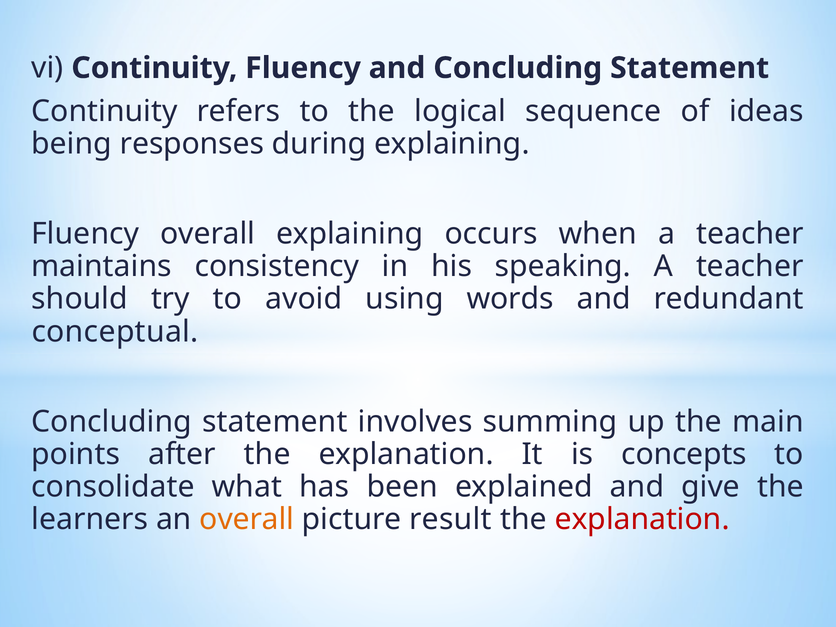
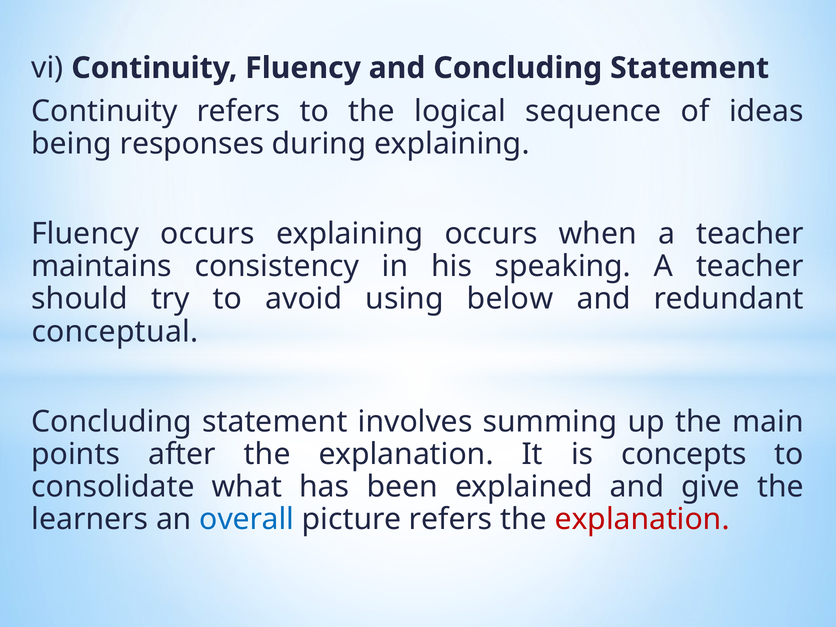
Fluency overall: overall -> occurs
words: words -> below
overall at (247, 519) colour: orange -> blue
picture result: result -> refers
